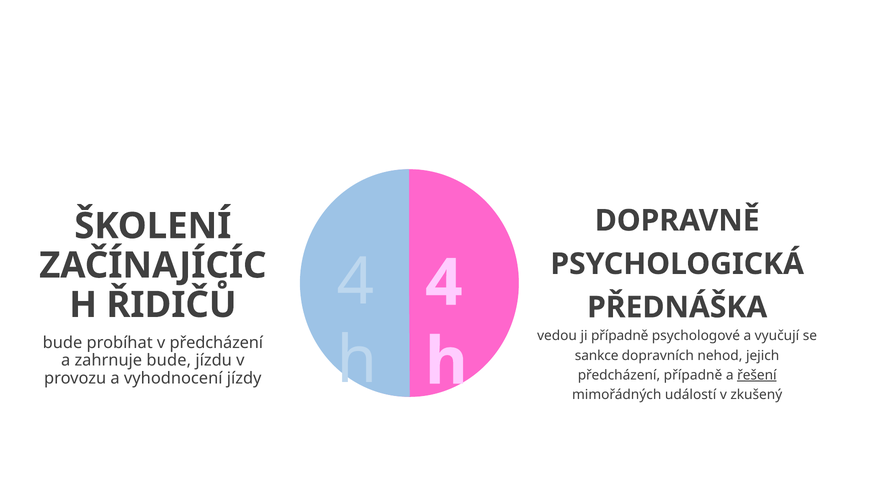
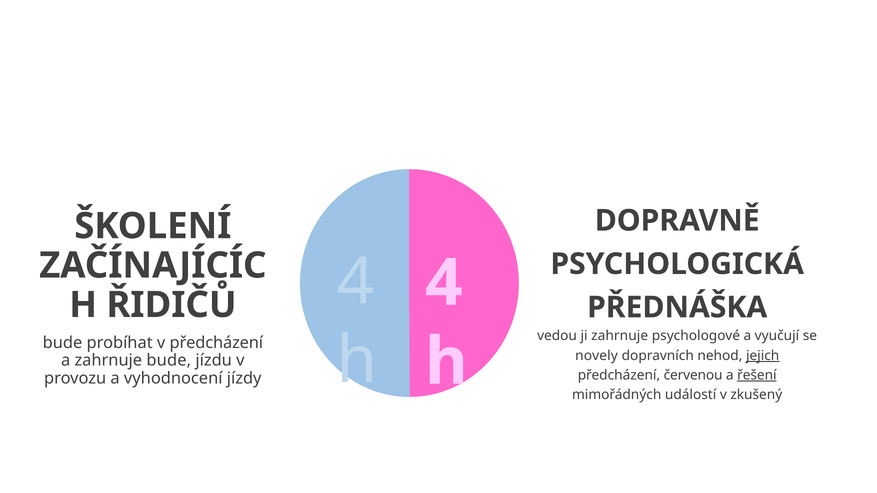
ji případně: případně -> zahrnuje
sankce: sankce -> novely
jejich underline: none -> present
předcházení případně: případně -> červenou
